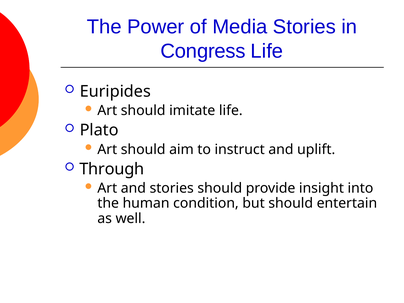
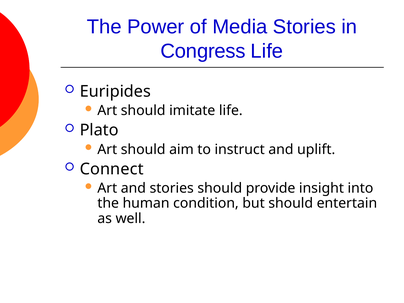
Through: Through -> Connect
